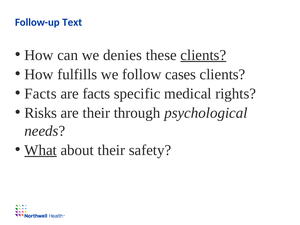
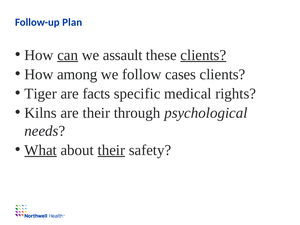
Text: Text -> Plan
can underline: none -> present
denies: denies -> assault
fulfills: fulfills -> among
Facts at (41, 94): Facts -> Tiger
Risks: Risks -> Kilns
their at (111, 150) underline: none -> present
